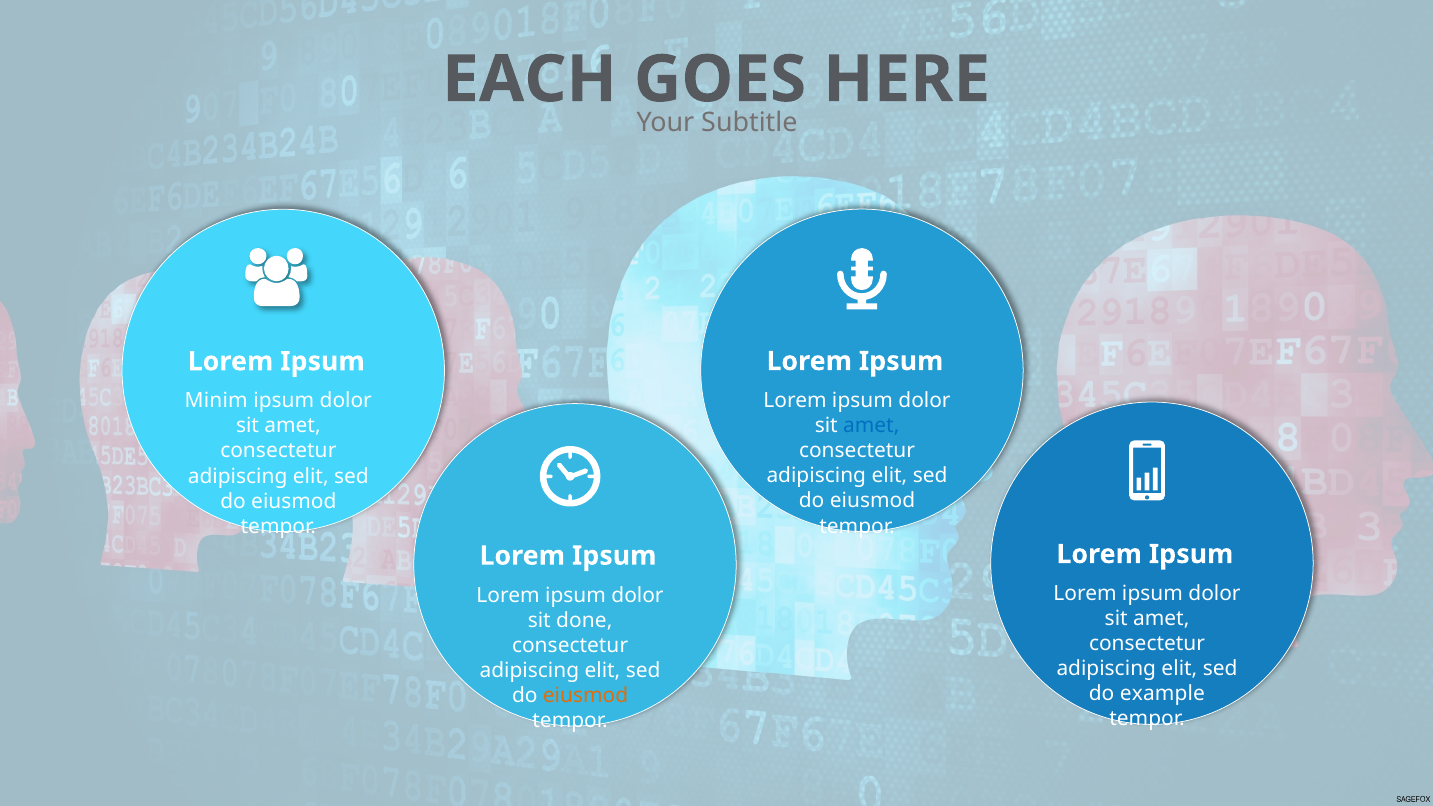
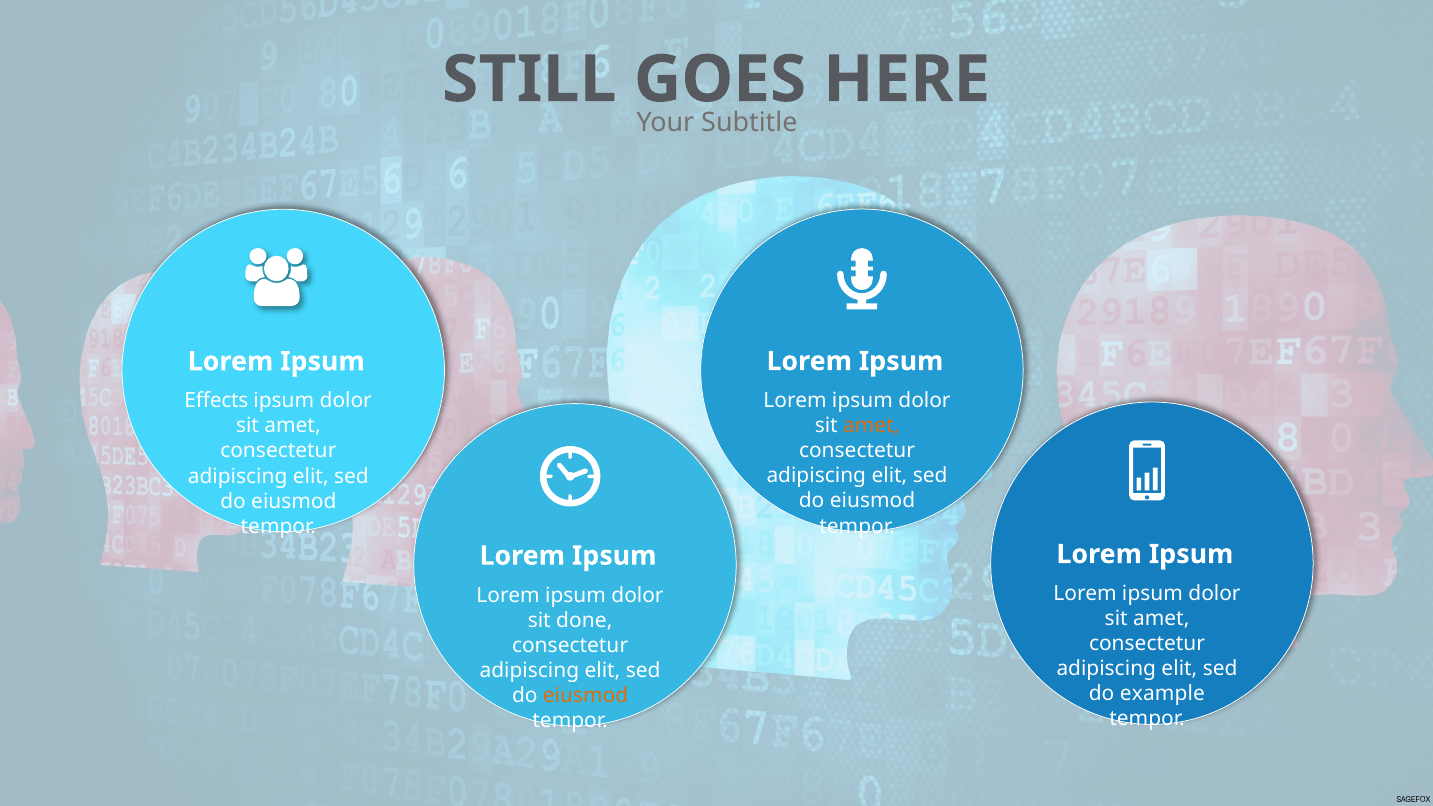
EACH: EACH -> STILL
Minim: Minim -> Effects
amet at (871, 426) colour: blue -> orange
